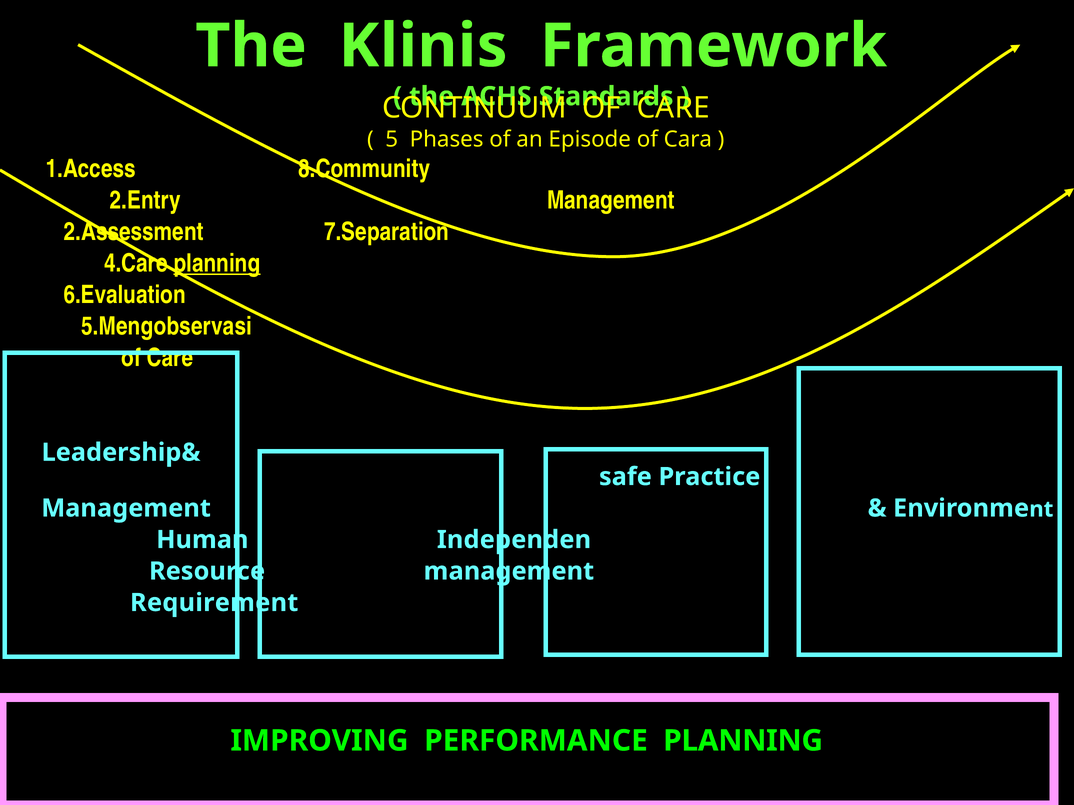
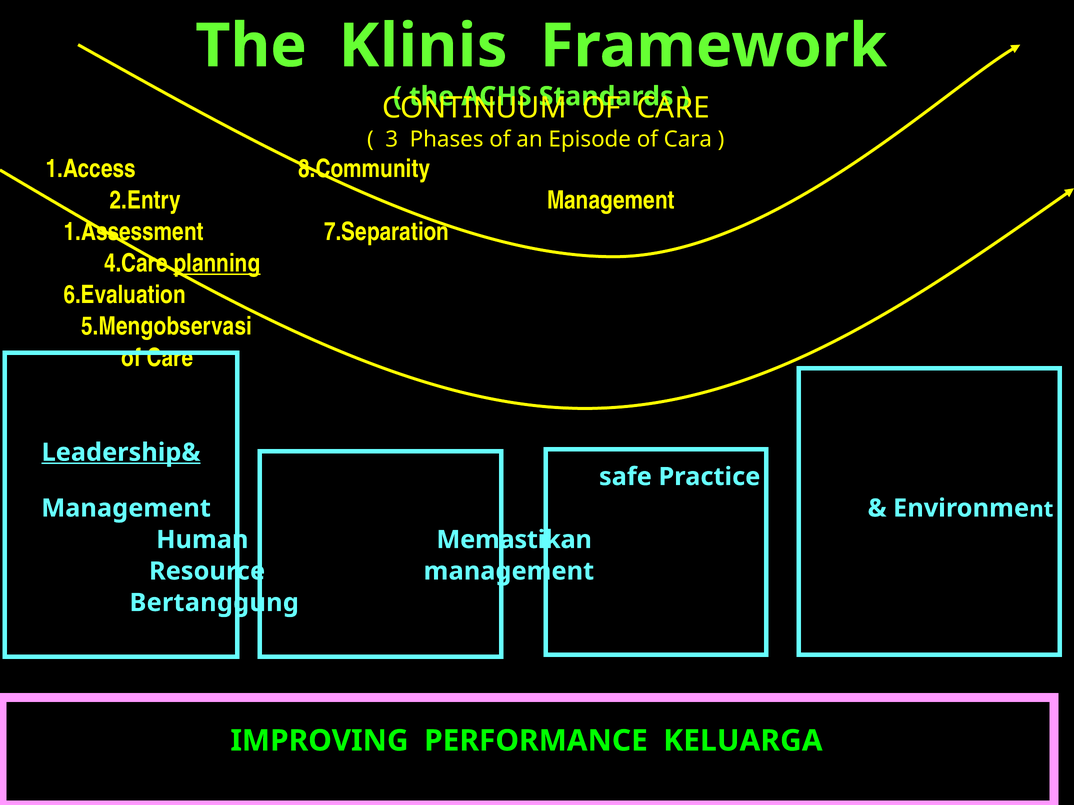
5: 5 -> 3
2.Assessment: 2.Assessment -> 1.Assessment
Leadership& underline: none -> present
Independen: Independen -> Memastikan
Requirement: Requirement -> Bertanggung
PERFORMANCE PLANNING: PLANNING -> KELUARGA
